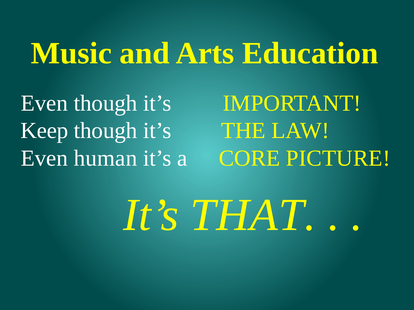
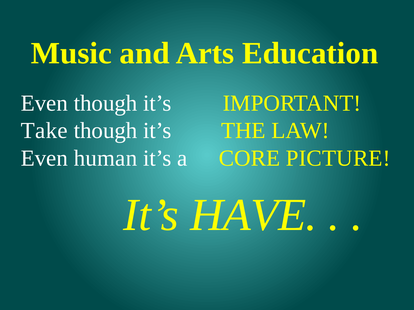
Keep: Keep -> Take
THAT: THAT -> HAVE
